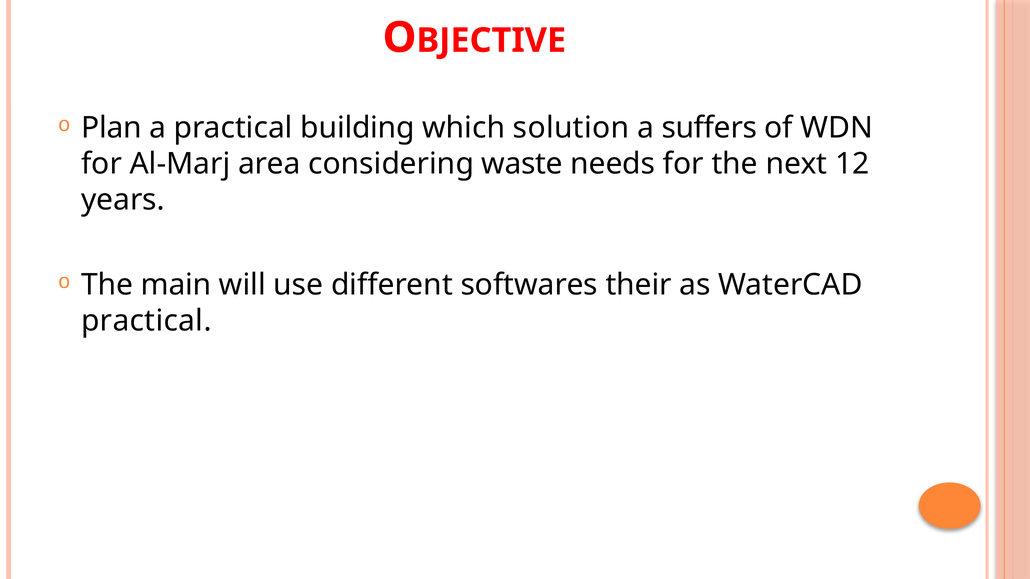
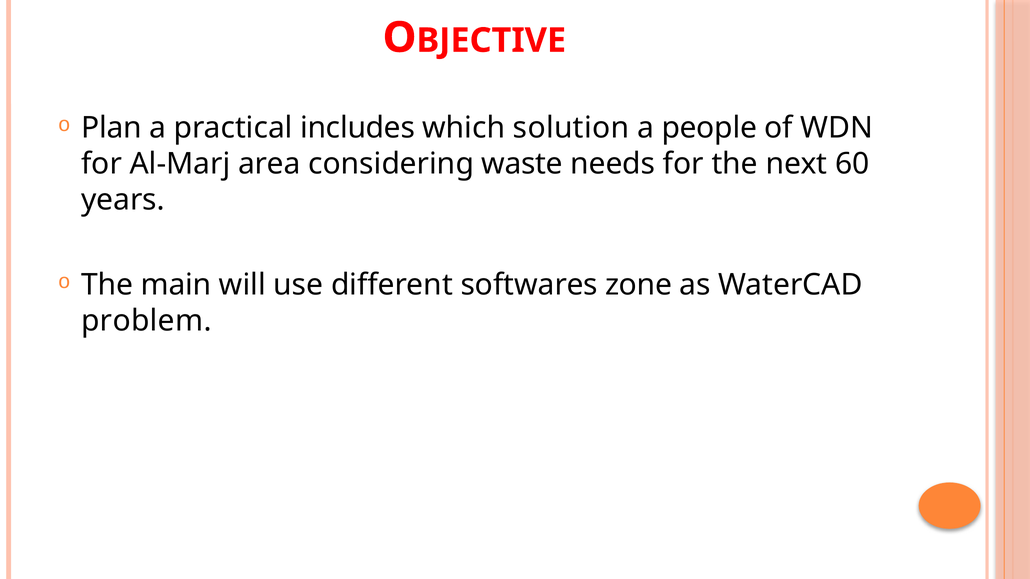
building: building -> includes
suffers: suffers -> people
12: 12 -> 60
their: their -> zone
practical at (146, 321): practical -> problem
